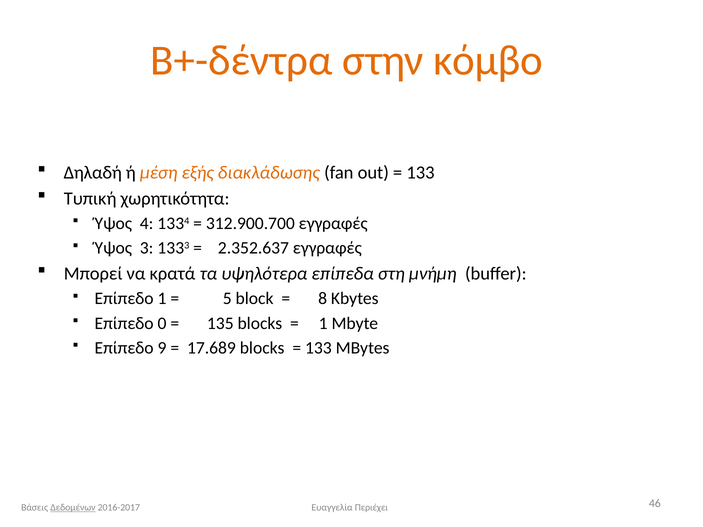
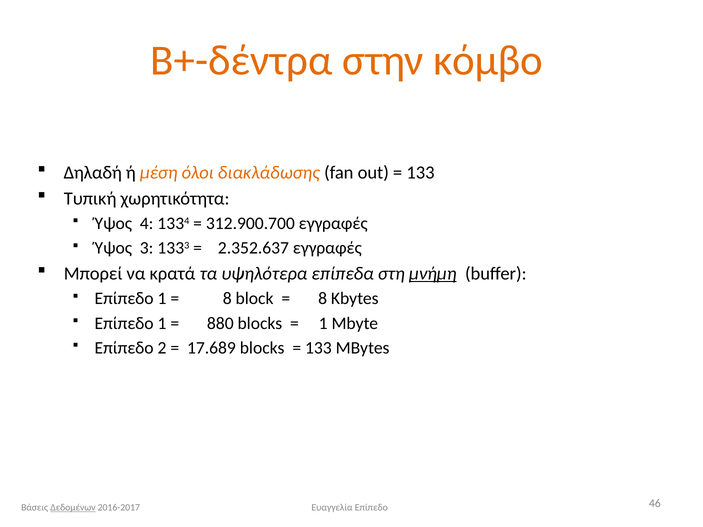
εξής: εξής -> όλοι
μνήμη underline: none -> present
5 at (227, 299): 5 -> 8
0 at (162, 323): 0 -> 1
135: 135 -> 880
9: 9 -> 2
Ευαγγελία Περιέχει: Περιέχει -> Επίπεδο
